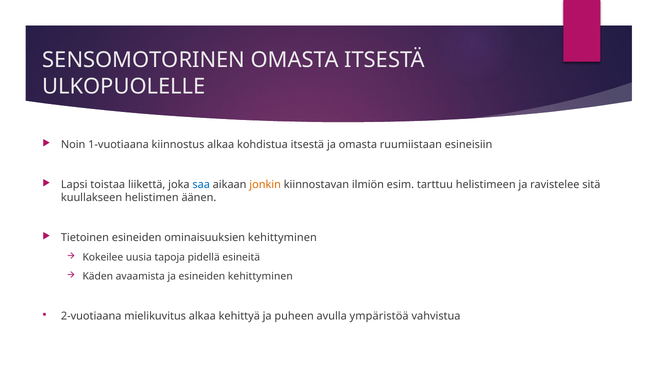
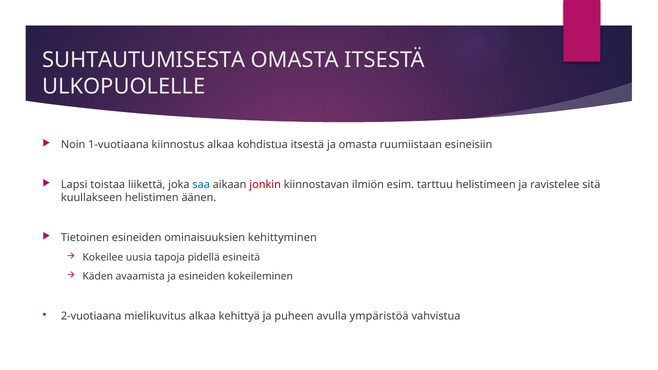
SENSOMOTORINEN: SENSOMOTORINEN -> SUHTAUTUMISESTA
jonkin colour: orange -> red
esineiden kehittyminen: kehittyminen -> kokeileminen
